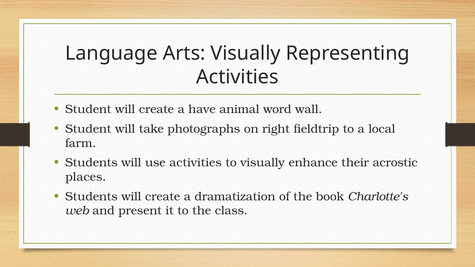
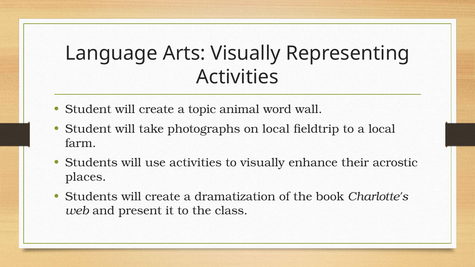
have: have -> topic
on right: right -> local
